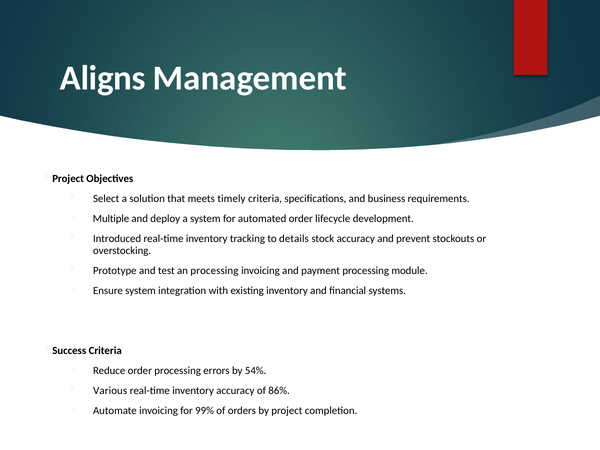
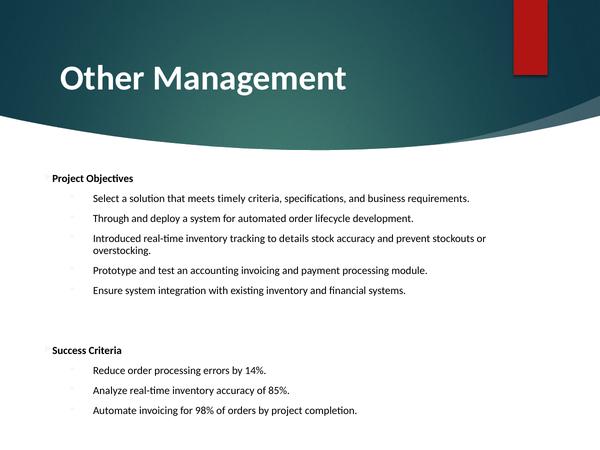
Aligns: Aligns -> Other
Multiple: Multiple -> Through
an processing: processing -> accounting
54%: 54% -> 14%
Various: Various -> Analyze
86%: 86% -> 85%
99%: 99% -> 98%
